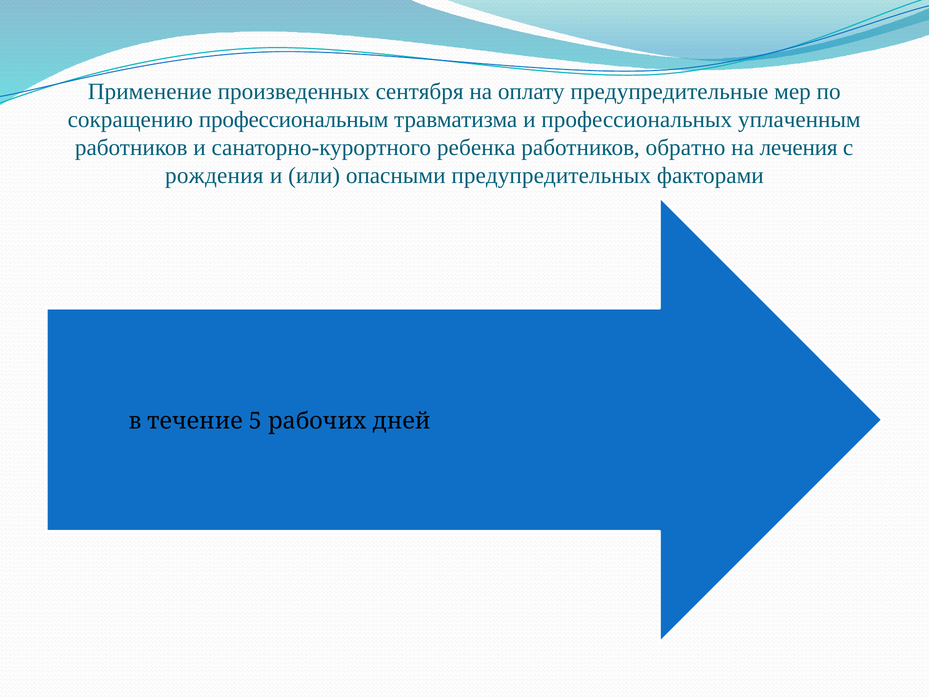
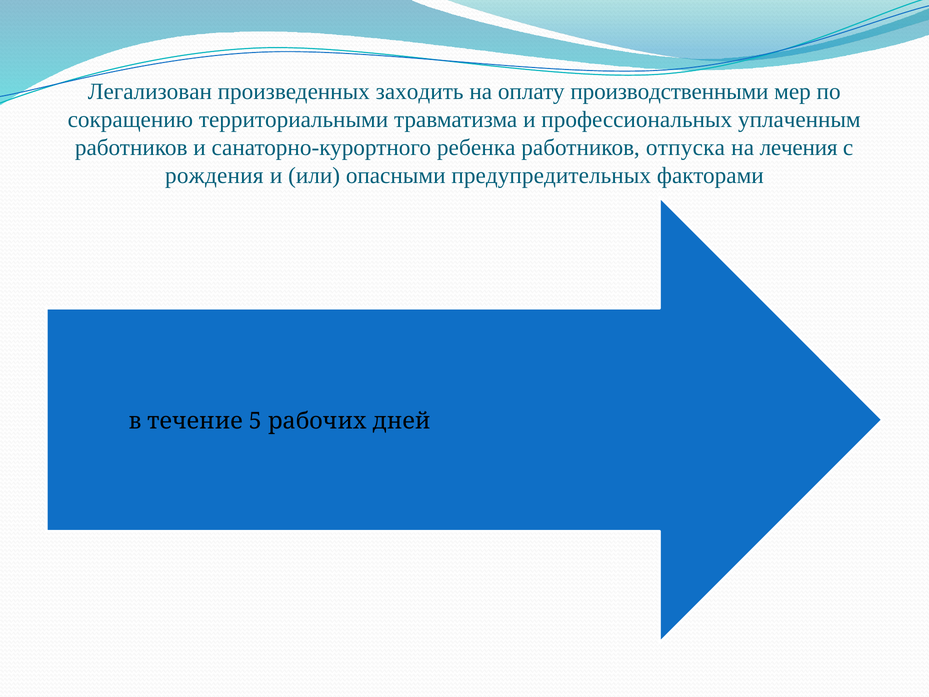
Применение: Применение -> Легализован
сентября: сентября -> заходить
предупредительные: предупредительные -> производственными
профессиональным: профессиональным -> территориальными
обратно: обратно -> отпуска
